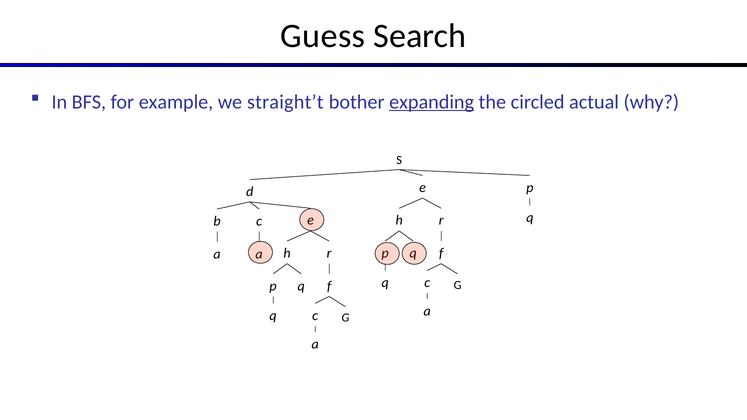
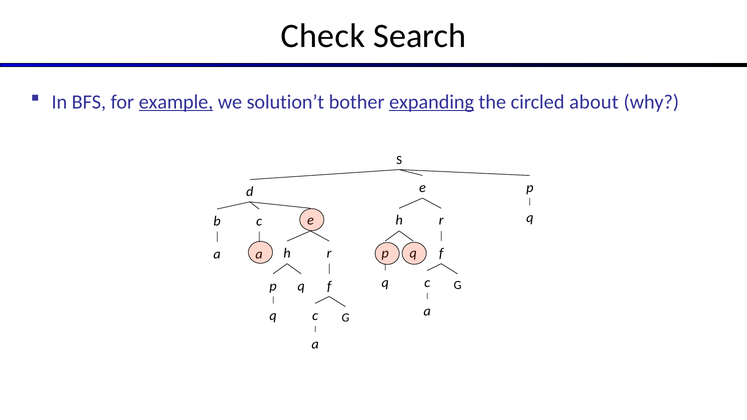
Guess: Guess -> Check
example underline: none -> present
straight’t: straight’t -> solution’t
actual: actual -> about
